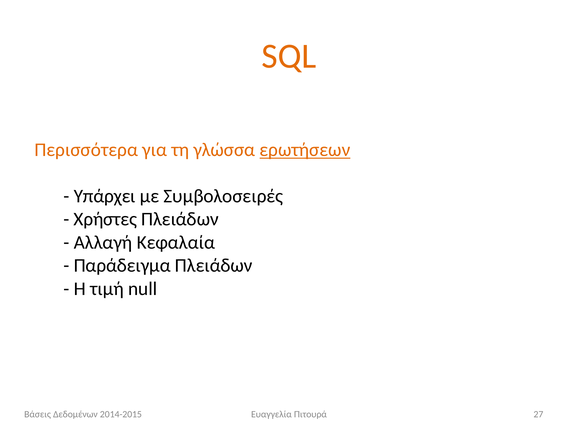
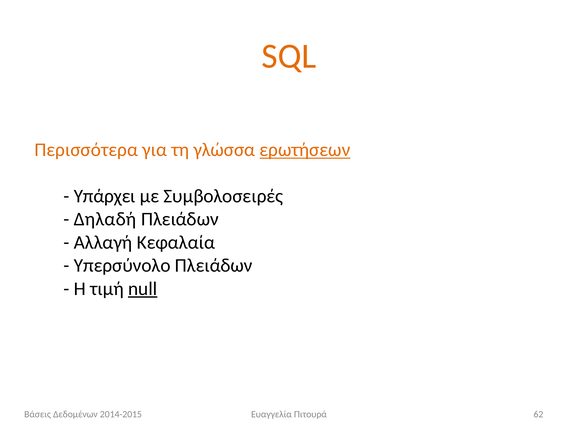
Χρήστες: Χρήστες -> Δηλαδή
Παράδειγμα: Παράδειγμα -> Υπερσύνολο
null underline: none -> present
27: 27 -> 62
